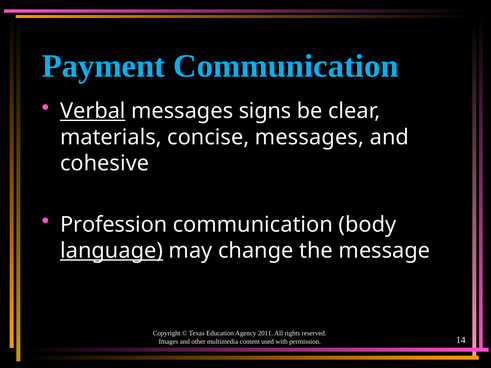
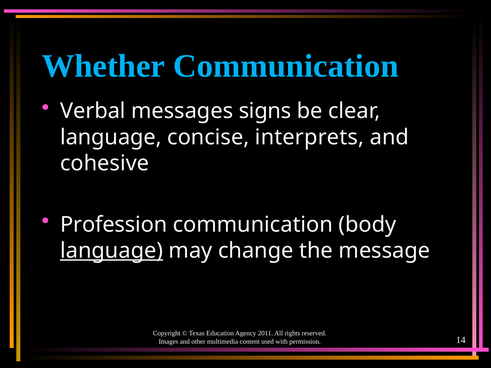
Payment: Payment -> Whether
Verbal underline: present -> none
materials at (111, 137): materials -> language
concise messages: messages -> interprets
